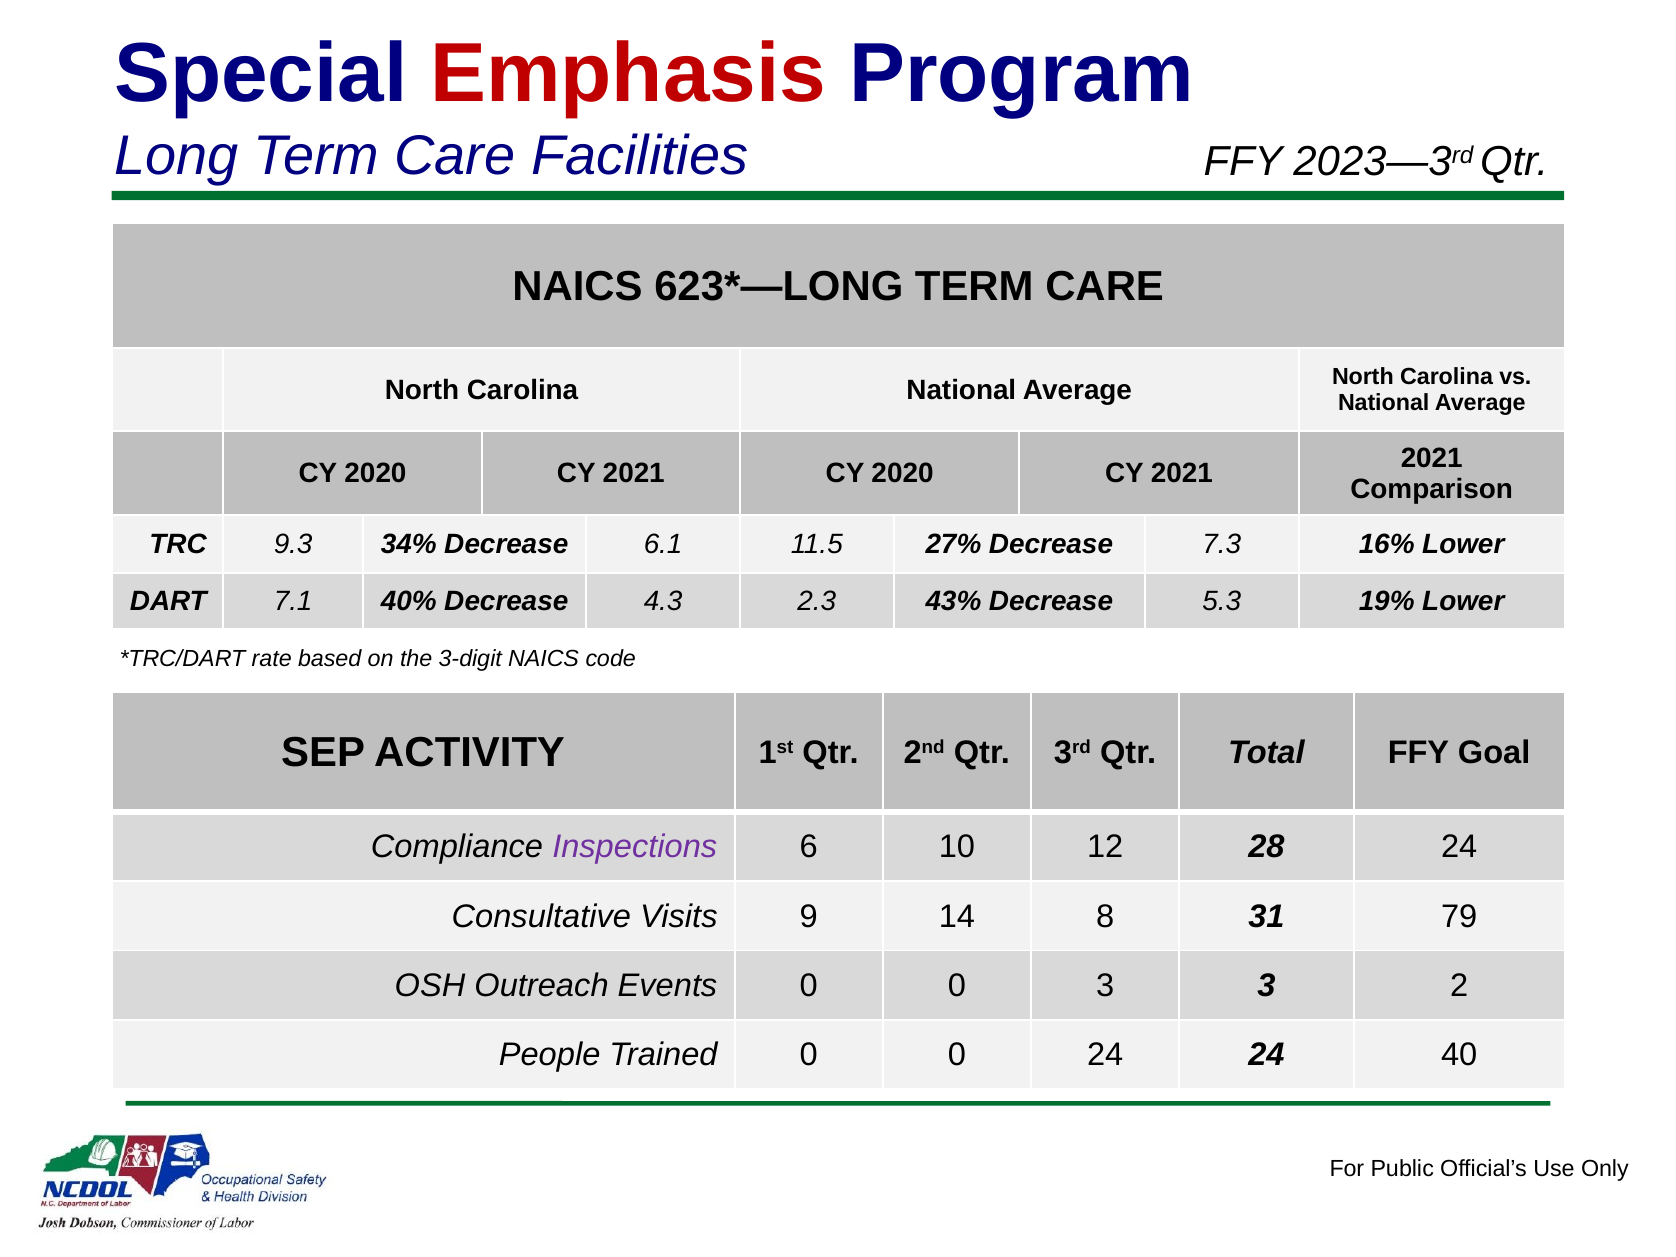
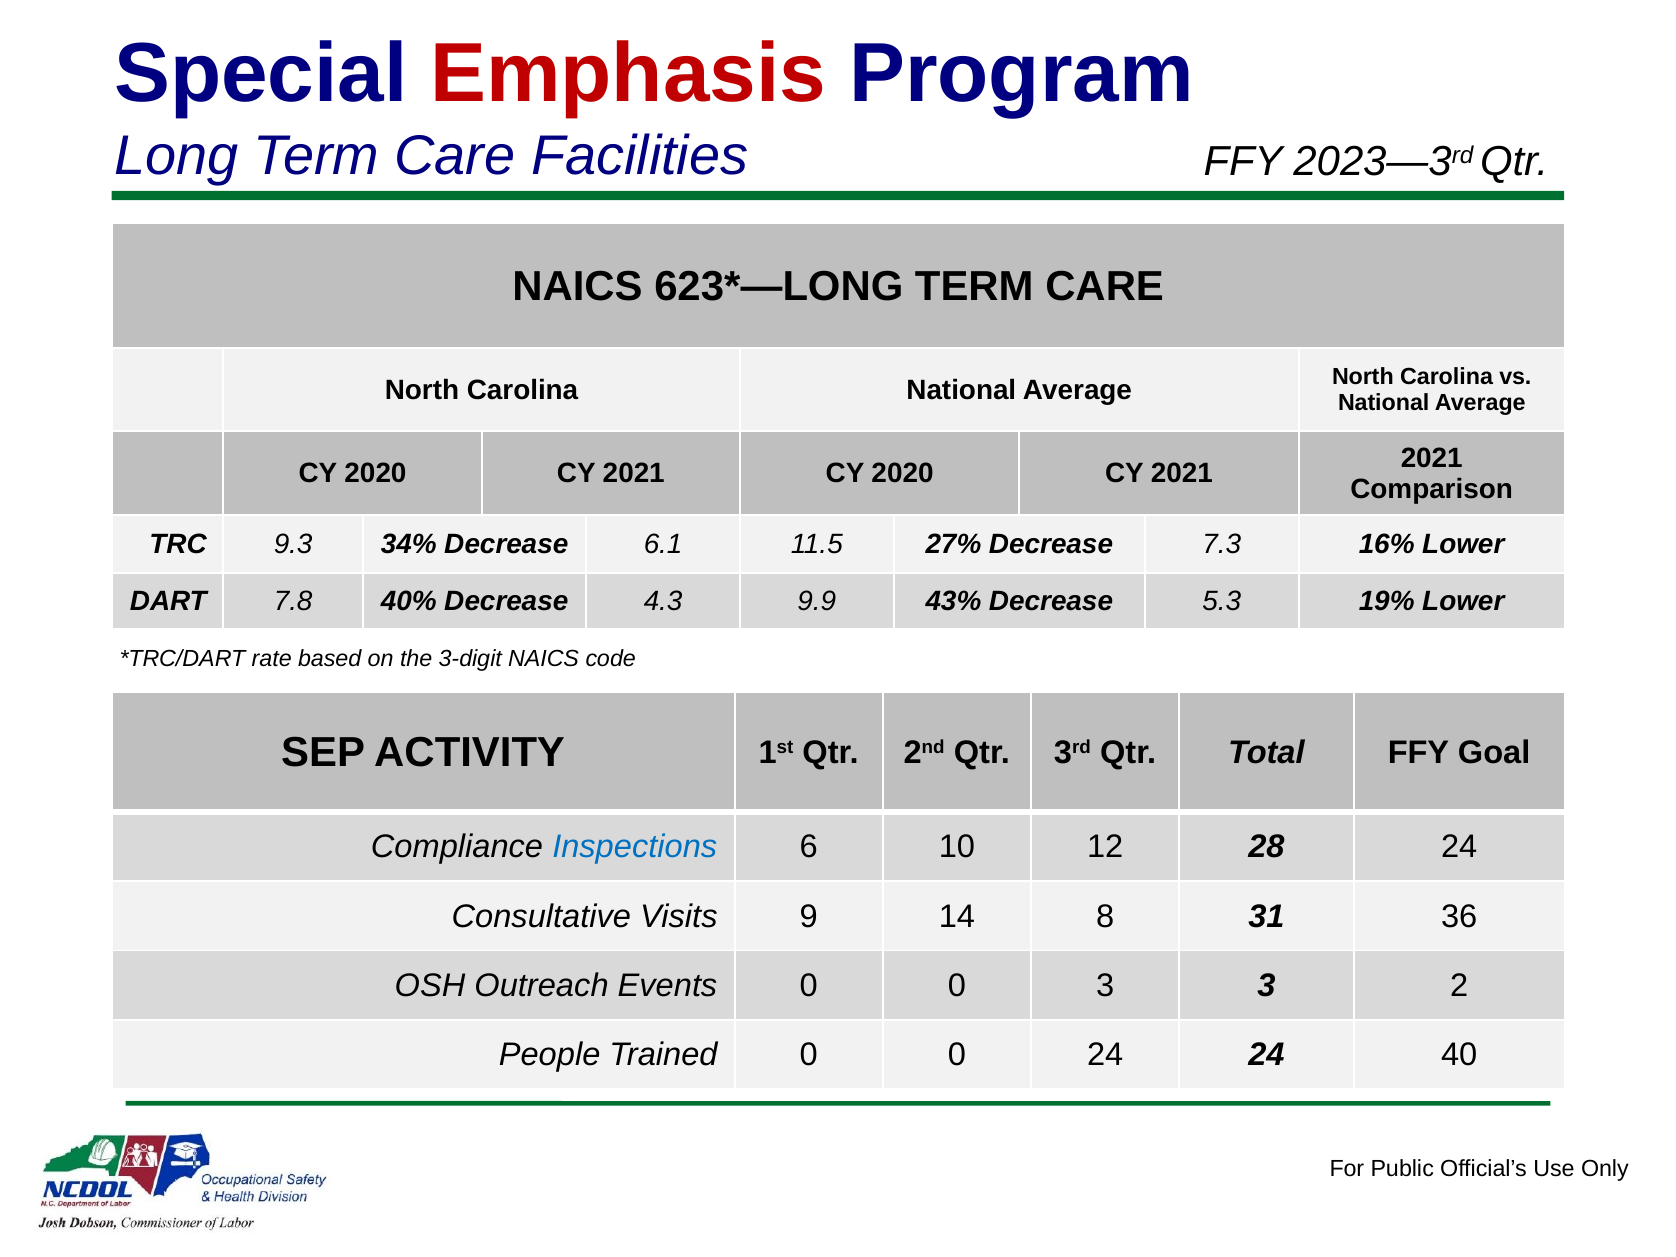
7.1: 7.1 -> 7.8
2.3: 2.3 -> 9.9
Inspections colour: purple -> blue
79: 79 -> 36
